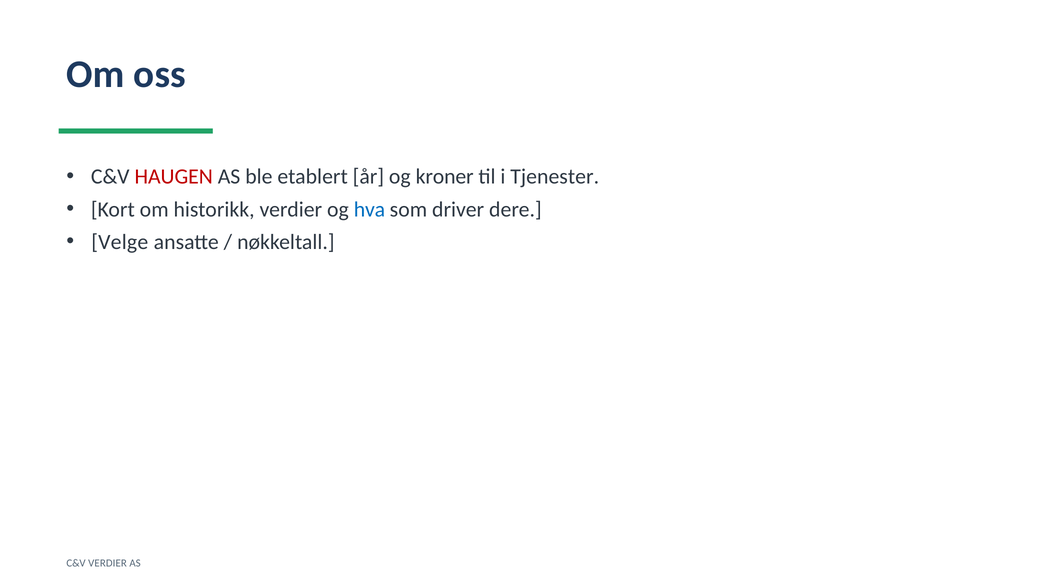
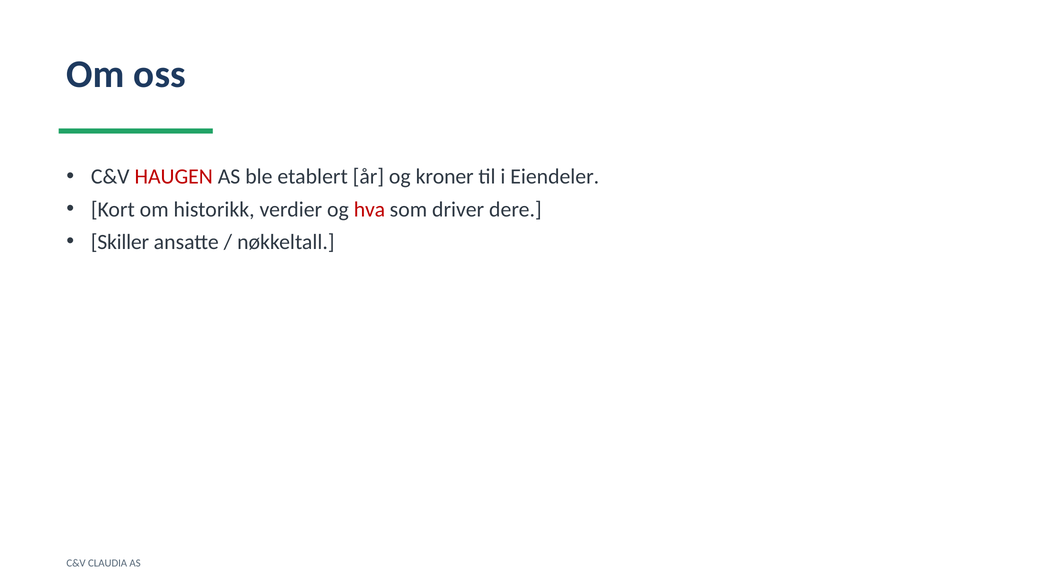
Tjenester: Tjenester -> Eiendeler
hva colour: blue -> red
Velge: Velge -> Skiller
C&V VERDIER: VERDIER -> CLAUDIA
